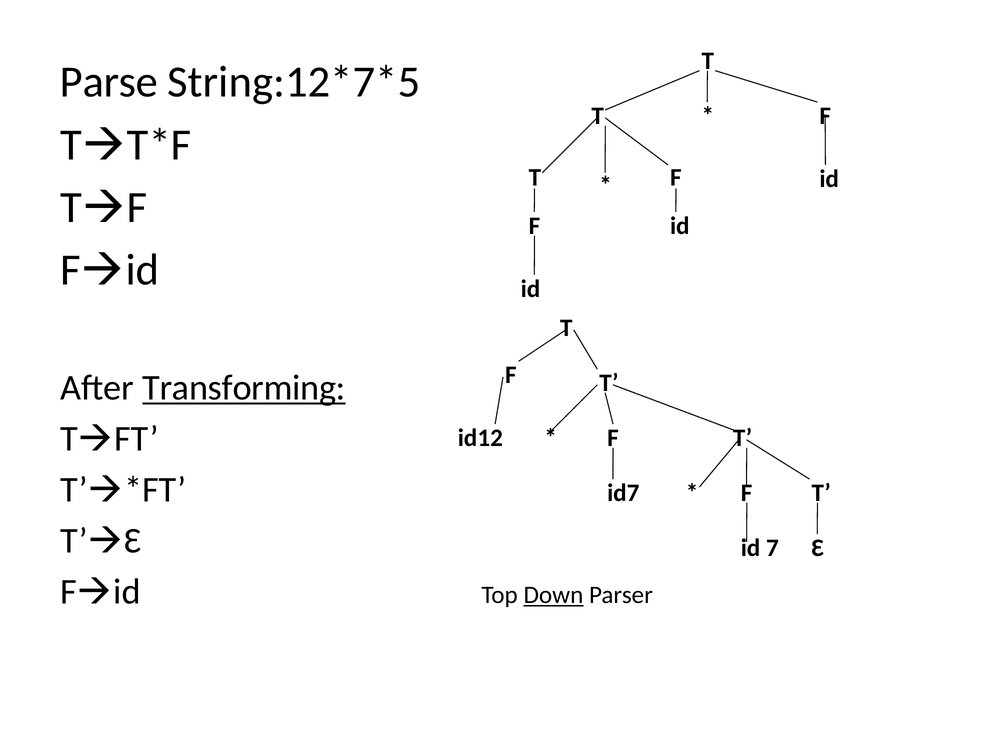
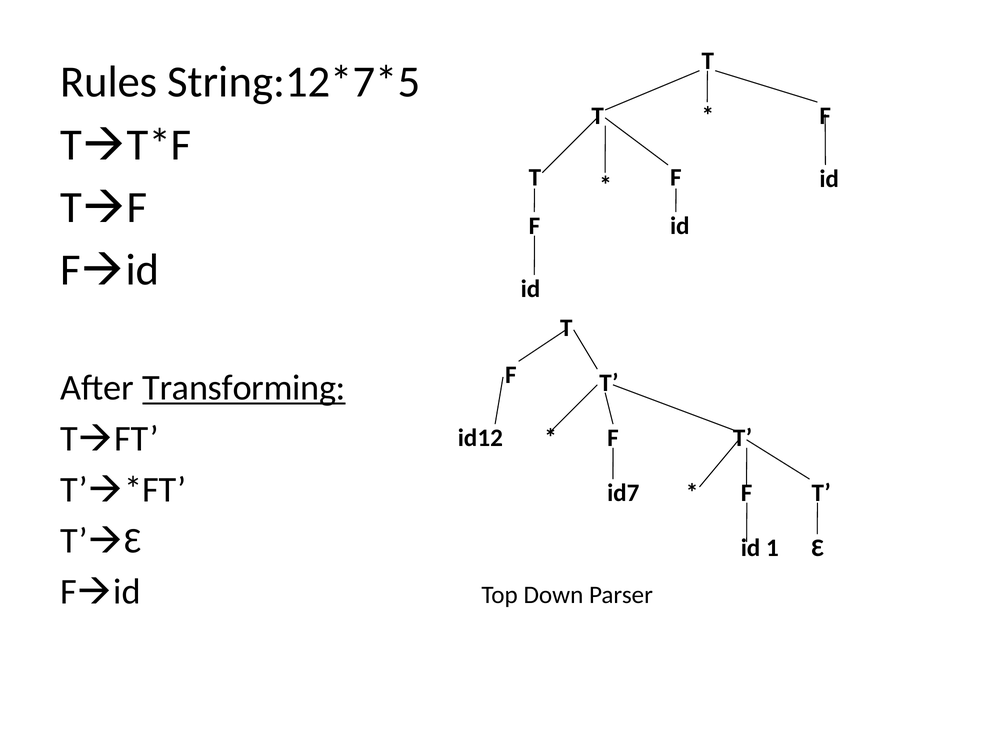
Parse: Parse -> Rules
7: 7 -> 1
Down underline: present -> none
